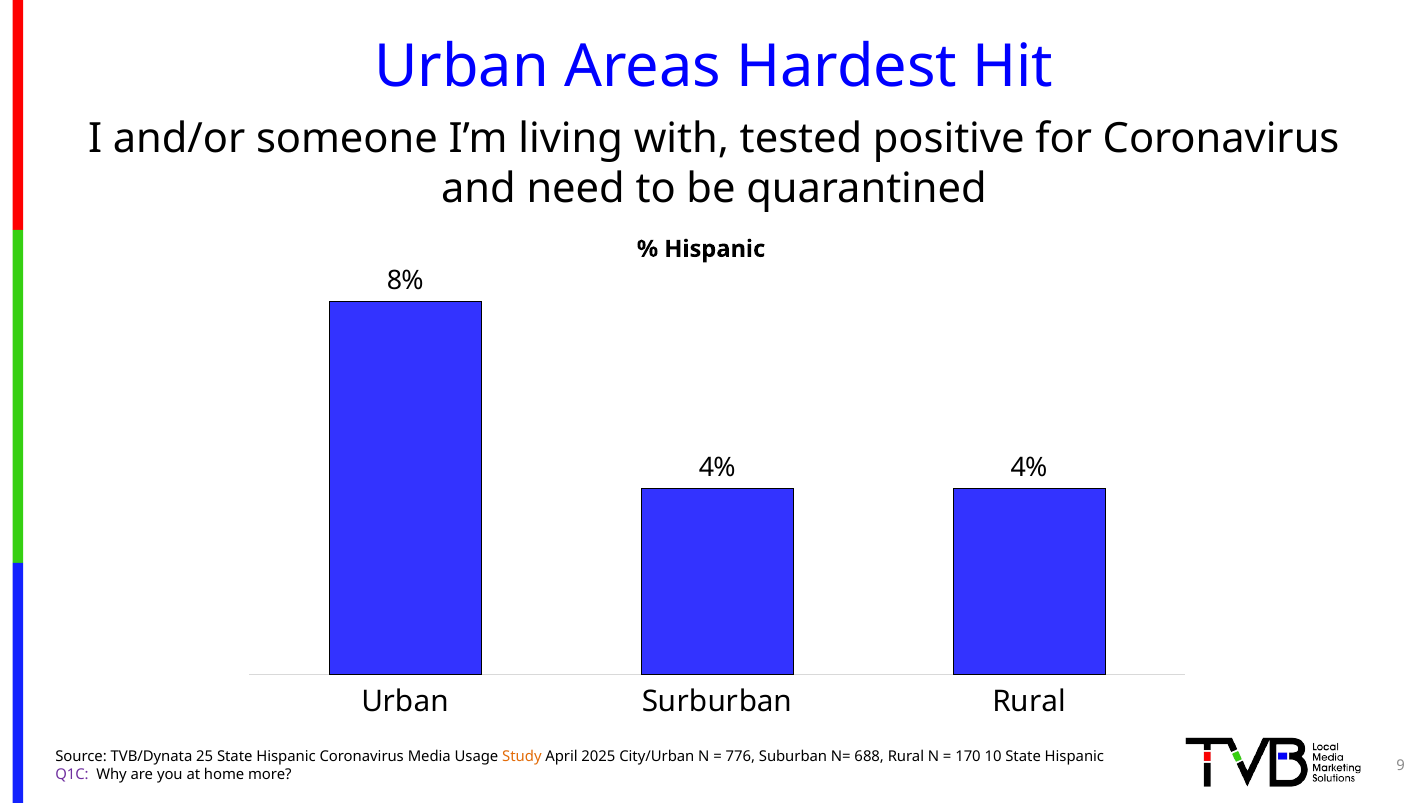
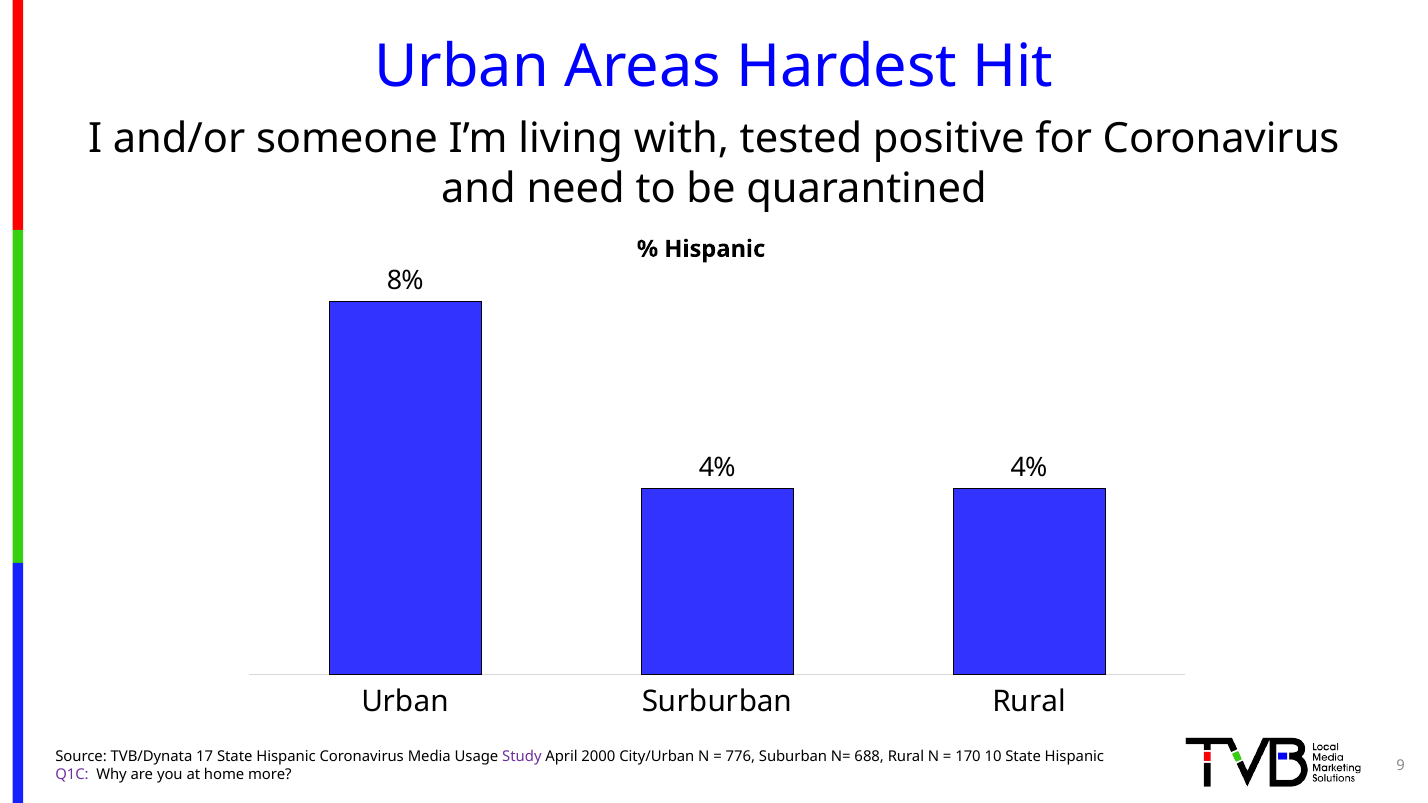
25: 25 -> 17
Study colour: orange -> purple
2025: 2025 -> 2000
